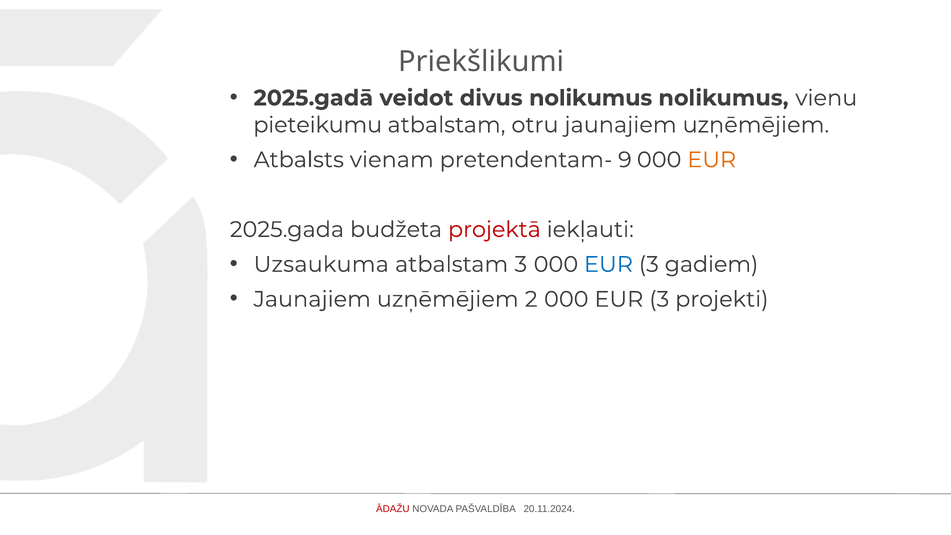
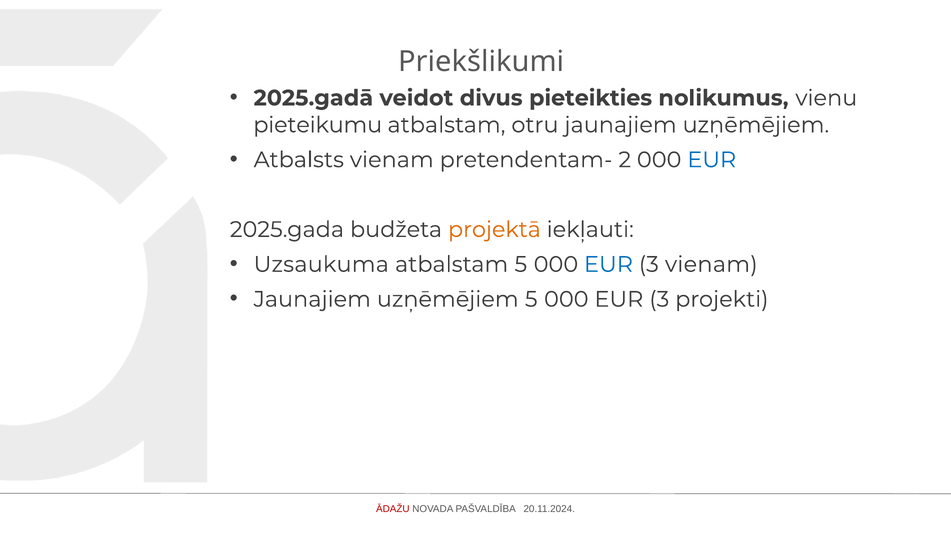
divus nolikumus: nolikumus -> pieteikties
9: 9 -> 2
EUR at (712, 160) colour: orange -> blue
projektā colour: red -> orange
atbalstam 3: 3 -> 5
3 gadiem: gadiem -> vienam
uzņēmējiem 2: 2 -> 5
